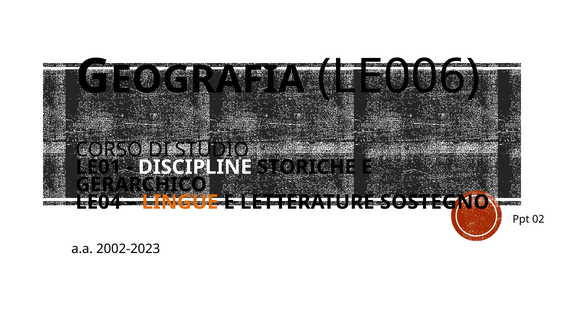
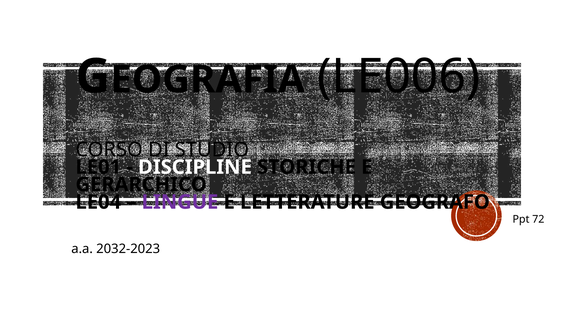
LINGUE colour: orange -> purple
SOSTEGNO: SOSTEGNO -> GEOGRAFO
02: 02 -> 72
2002-2023: 2002-2023 -> 2032-2023
